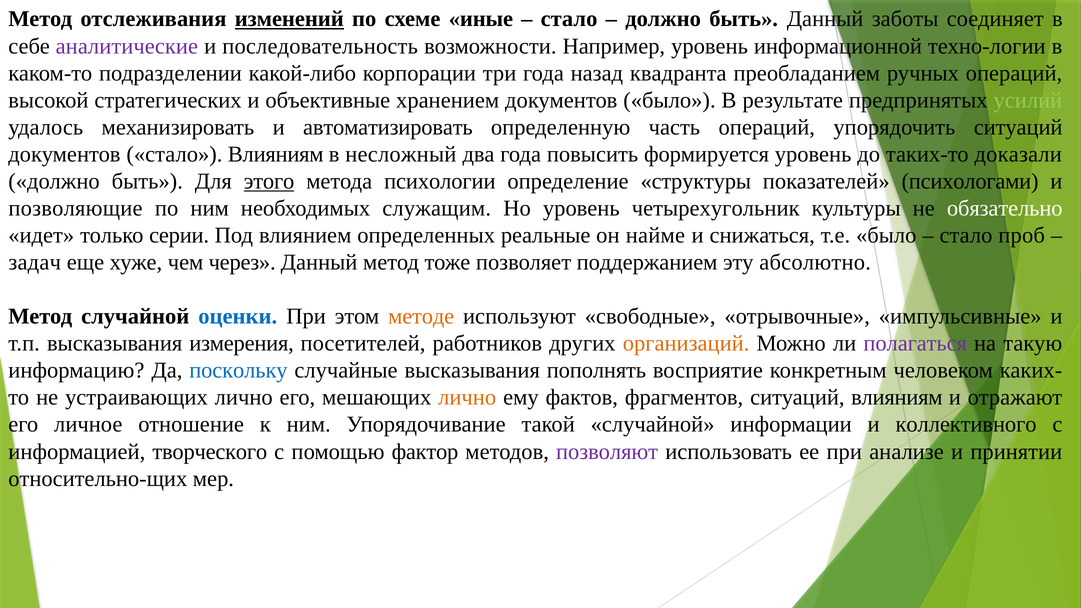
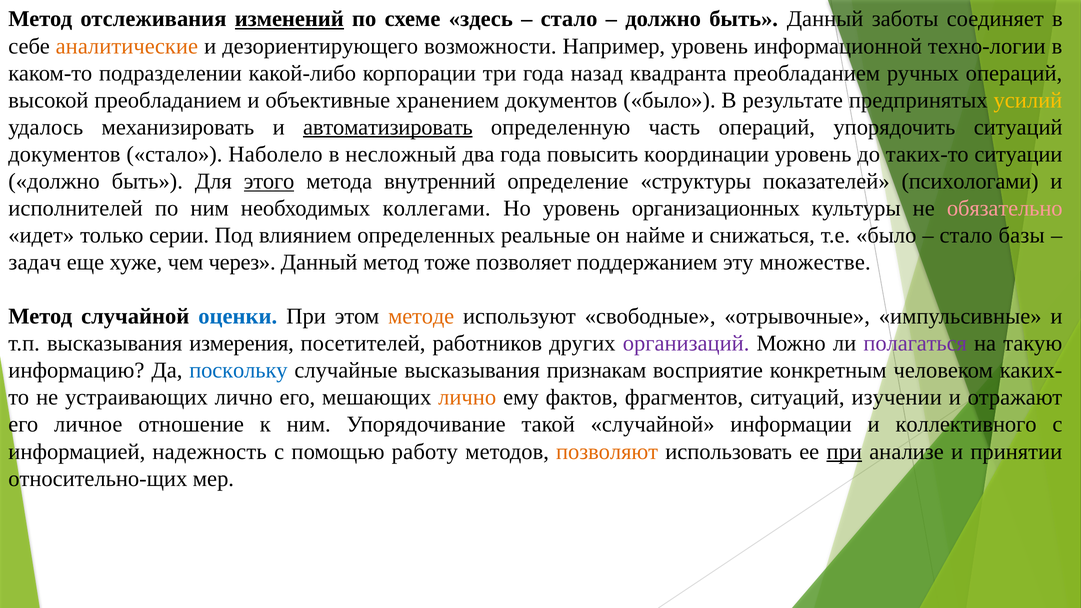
иные: иные -> здесь
аналитические colour: purple -> orange
последовательность: последовательность -> дезориентирующего
высокой стратегических: стратегических -> преобладанием
усилий colour: light green -> yellow
автоматизировать underline: none -> present
стало Влияниям: Влияниям -> Наболело
формируется: формируется -> координации
доказали: доказали -> ситуации
психологии: психологии -> внутренний
позволяющие: позволяющие -> исполнителей
служащим: служащим -> коллегами
четырехугольник: четырехугольник -> организационных
обязательно colour: white -> pink
проб: проб -> базы
абсолютно: абсолютно -> множестве
организаций colour: orange -> purple
пополнять: пополнять -> признакам
ситуаций влияниям: влияниям -> изучении
творческого: творческого -> надежность
фактор: фактор -> работу
позволяют colour: purple -> orange
при at (844, 452) underline: none -> present
